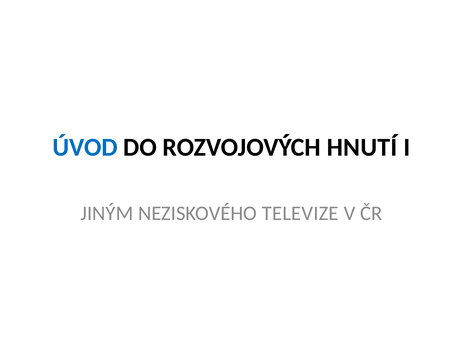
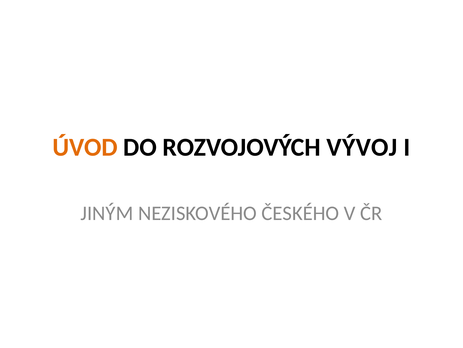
ÚVOD colour: blue -> orange
HNUTÍ: HNUTÍ -> VÝVOJ
TELEVIZE: TELEVIZE -> ČESKÉHO
